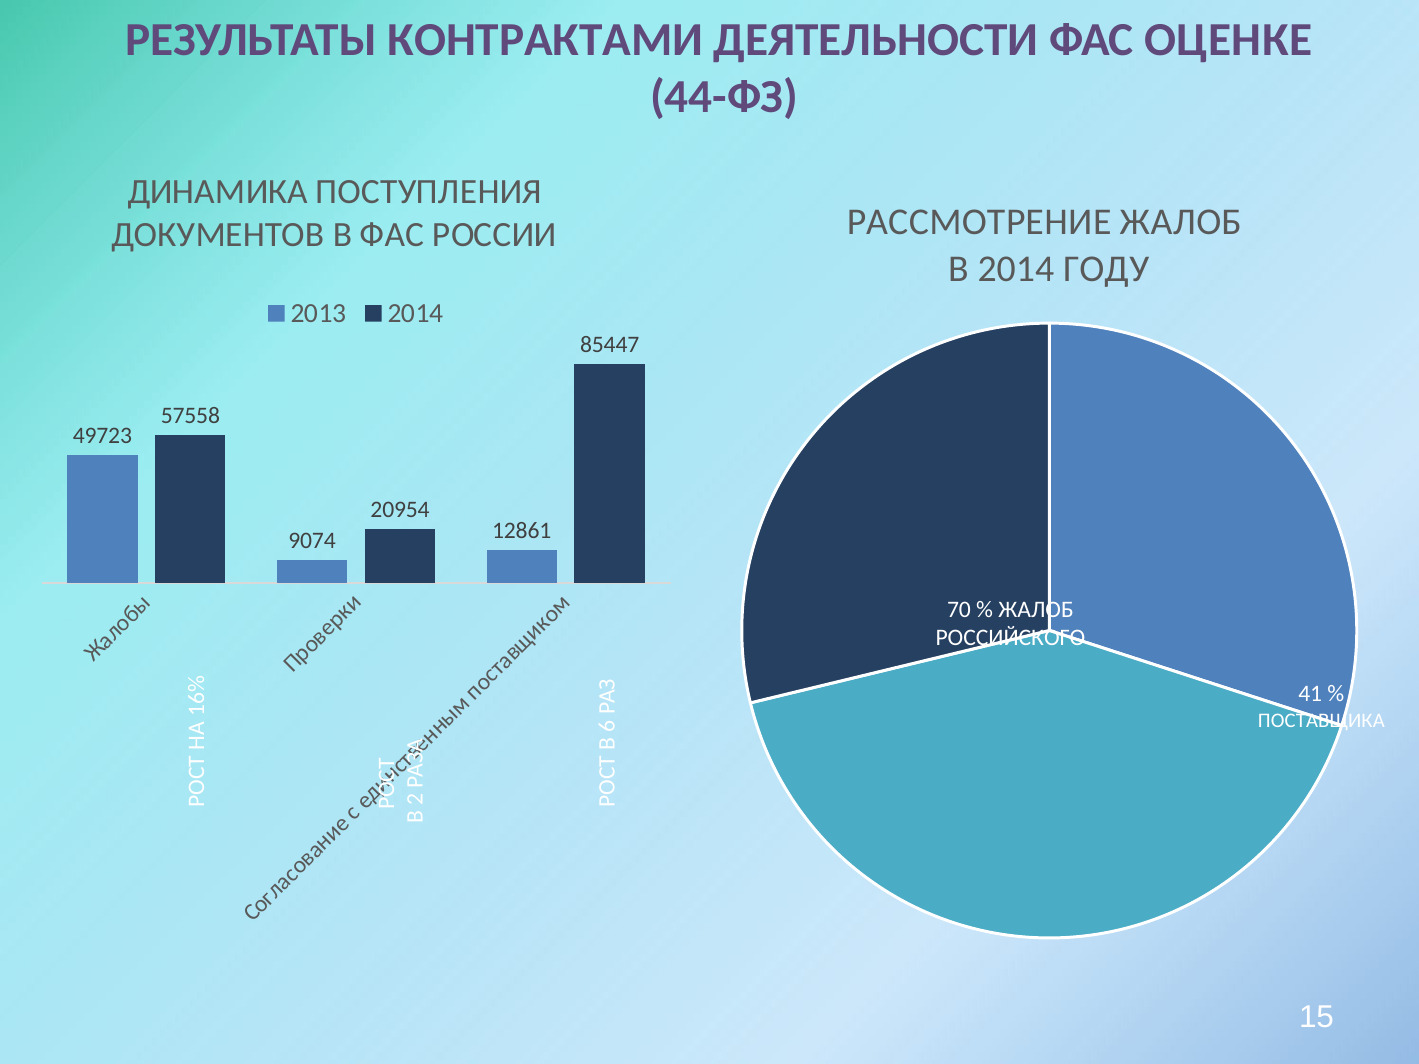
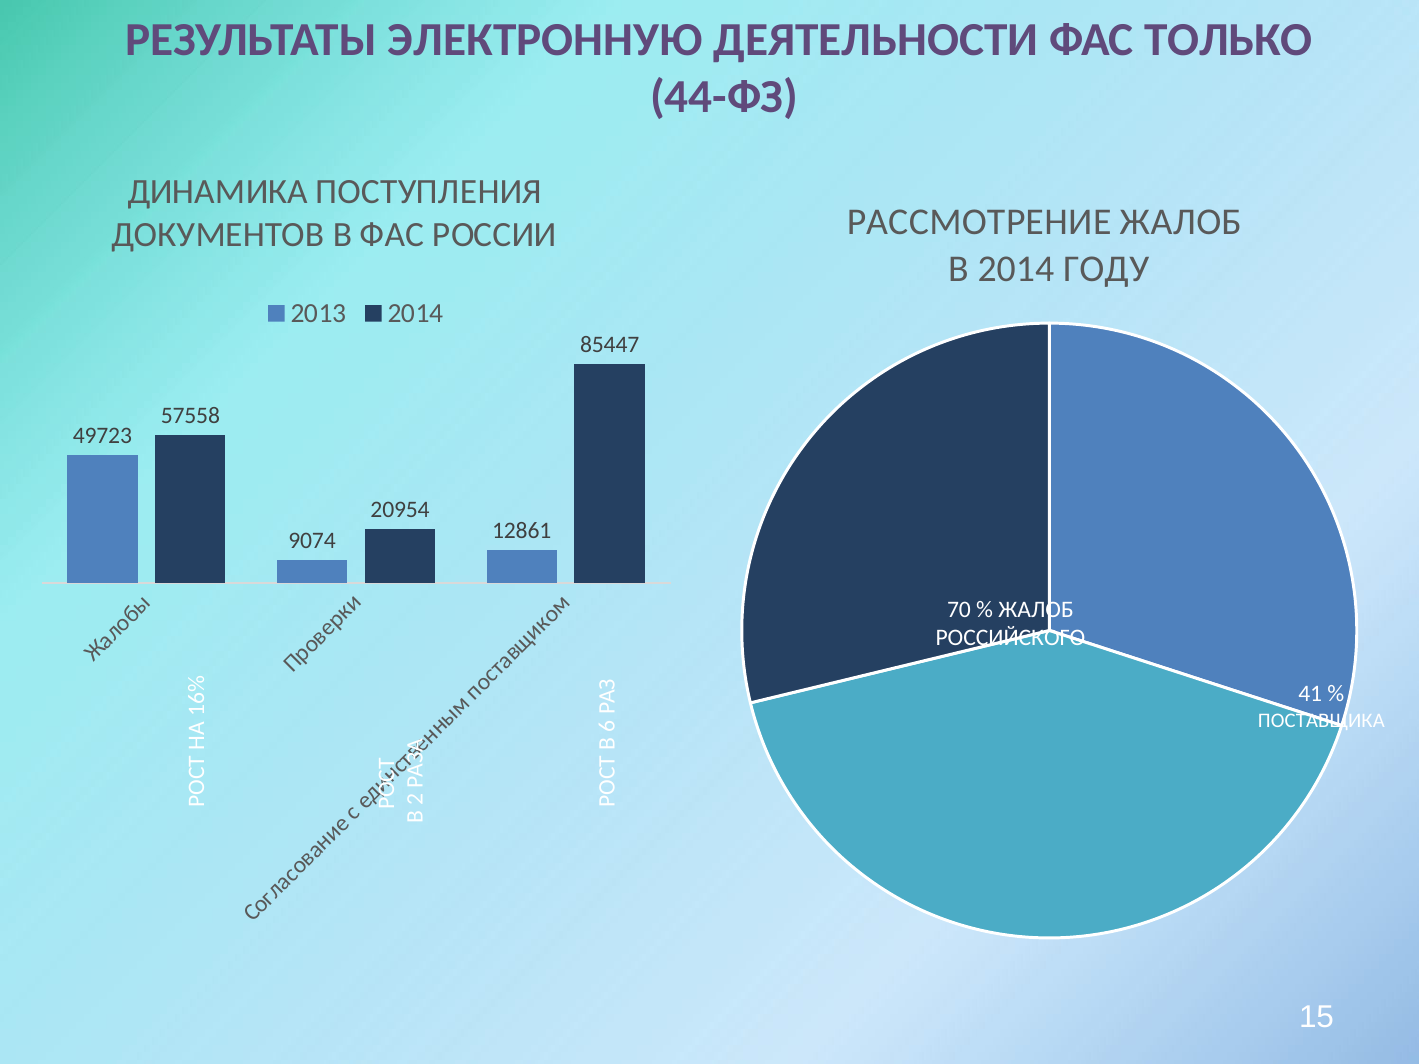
КОНТРАКТАМИ: КОНТРАКТАМИ -> ЭЛЕКТРОННУЮ
ОЦЕНКЕ: ОЦЕНКЕ -> ТОЛЬКО
